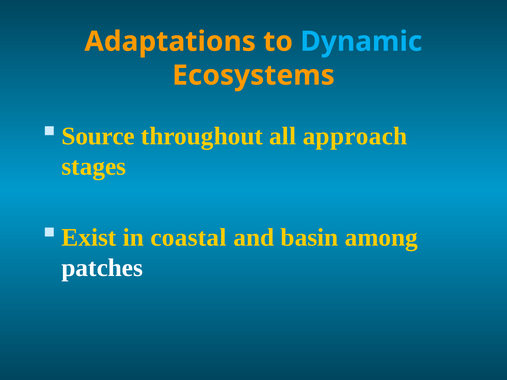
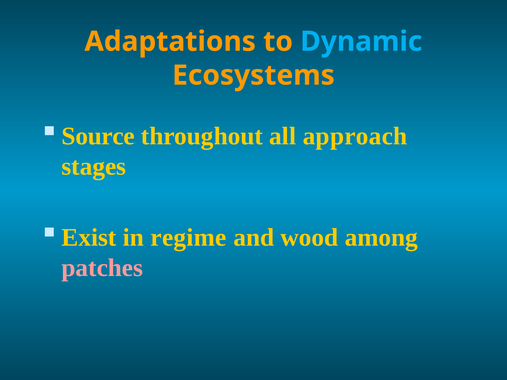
coastal: coastal -> regime
basin: basin -> wood
patches colour: white -> pink
